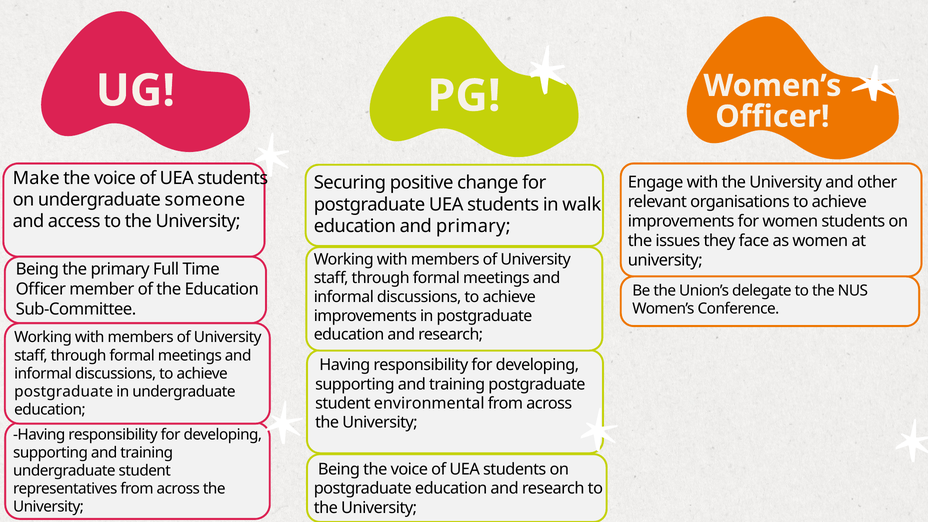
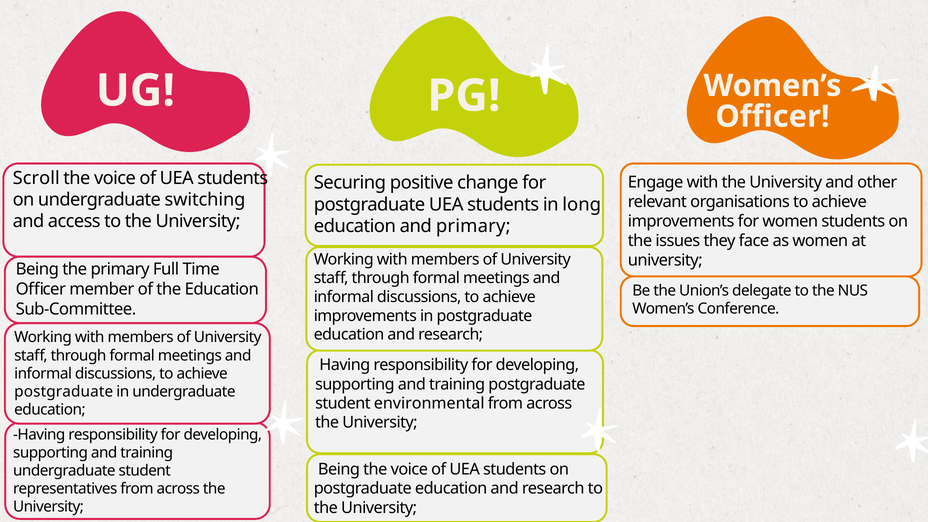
Make: Make -> Scroll
someone: someone -> switching
walk: walk -> long
